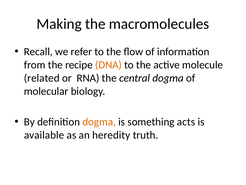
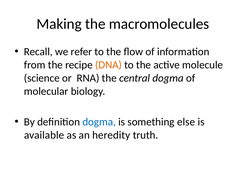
related: related -> science
dogma at (99, 122) colour: orange -> blue
acts: acts -> else
